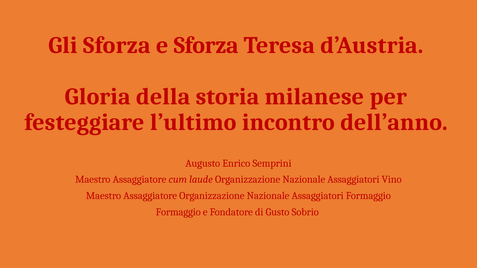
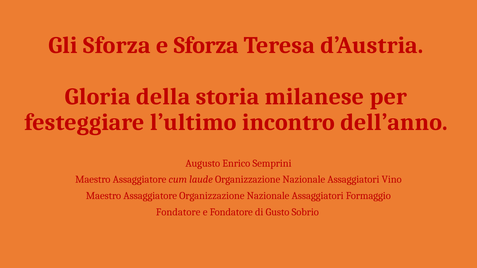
Formaggio at (178, 212): Formaggio -> Fondatore
